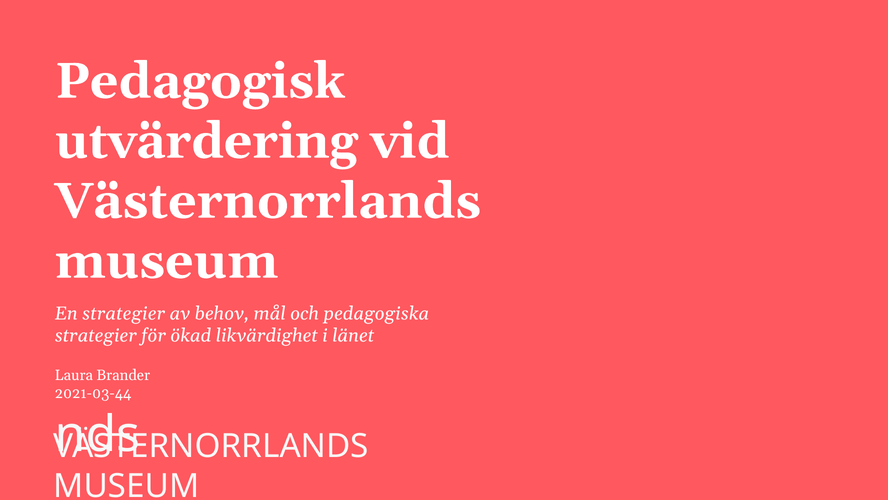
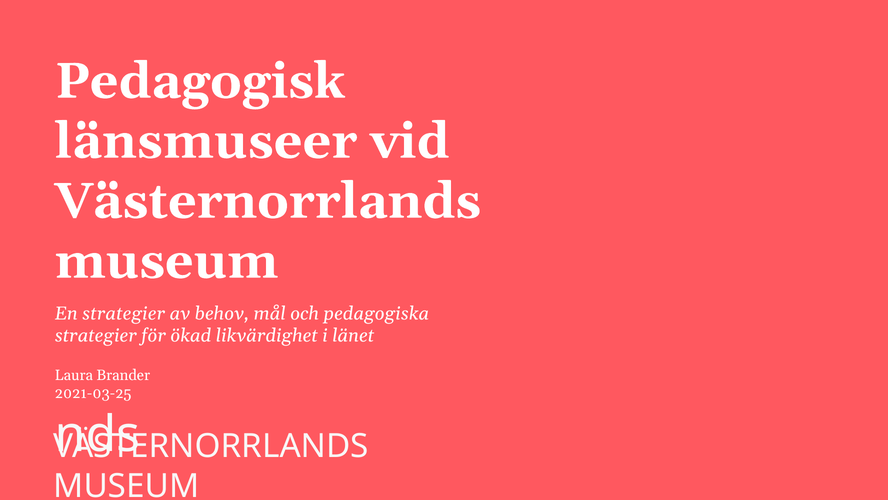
utvärdering: utvärdering -> länsmuseer
2021-03-44: 2021-03-44 -> 2021-03-25
